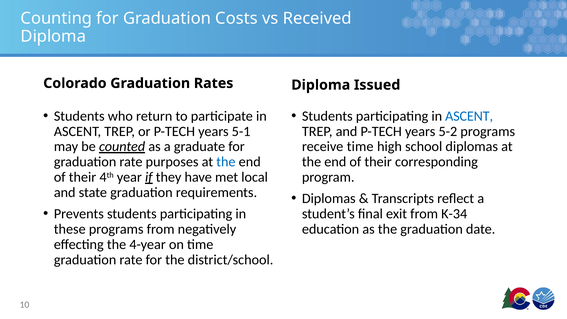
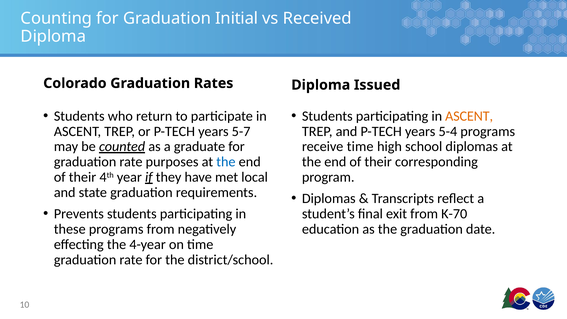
Costs: Costs -> Initial
ASCENT at (469, 116) colour: blue -> orange
5-1: 5-1 -> 5-7
5-2: 5-2 -> 5-4
K-34: K-34 -> K-70
